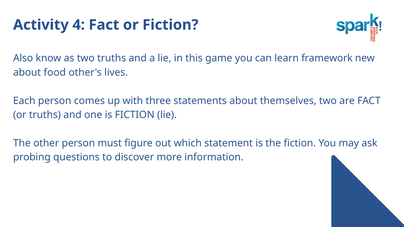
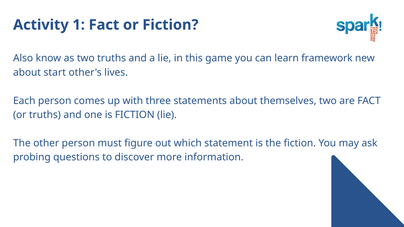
4: 4 -> 1
food: food -> start
